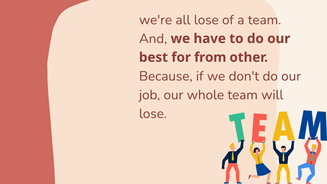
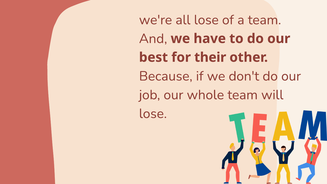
from: from -> their
